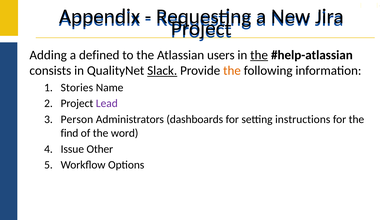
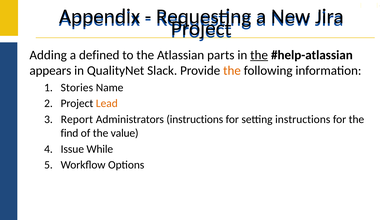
users: users -> parts
consists: consists -> appears
Slack underline: present -> none
Lead colour: purple -> orange
Person: Person -> Report
Administrators dashboards: dashboards -> instructions
word: word -> value
Other: Other -> While
